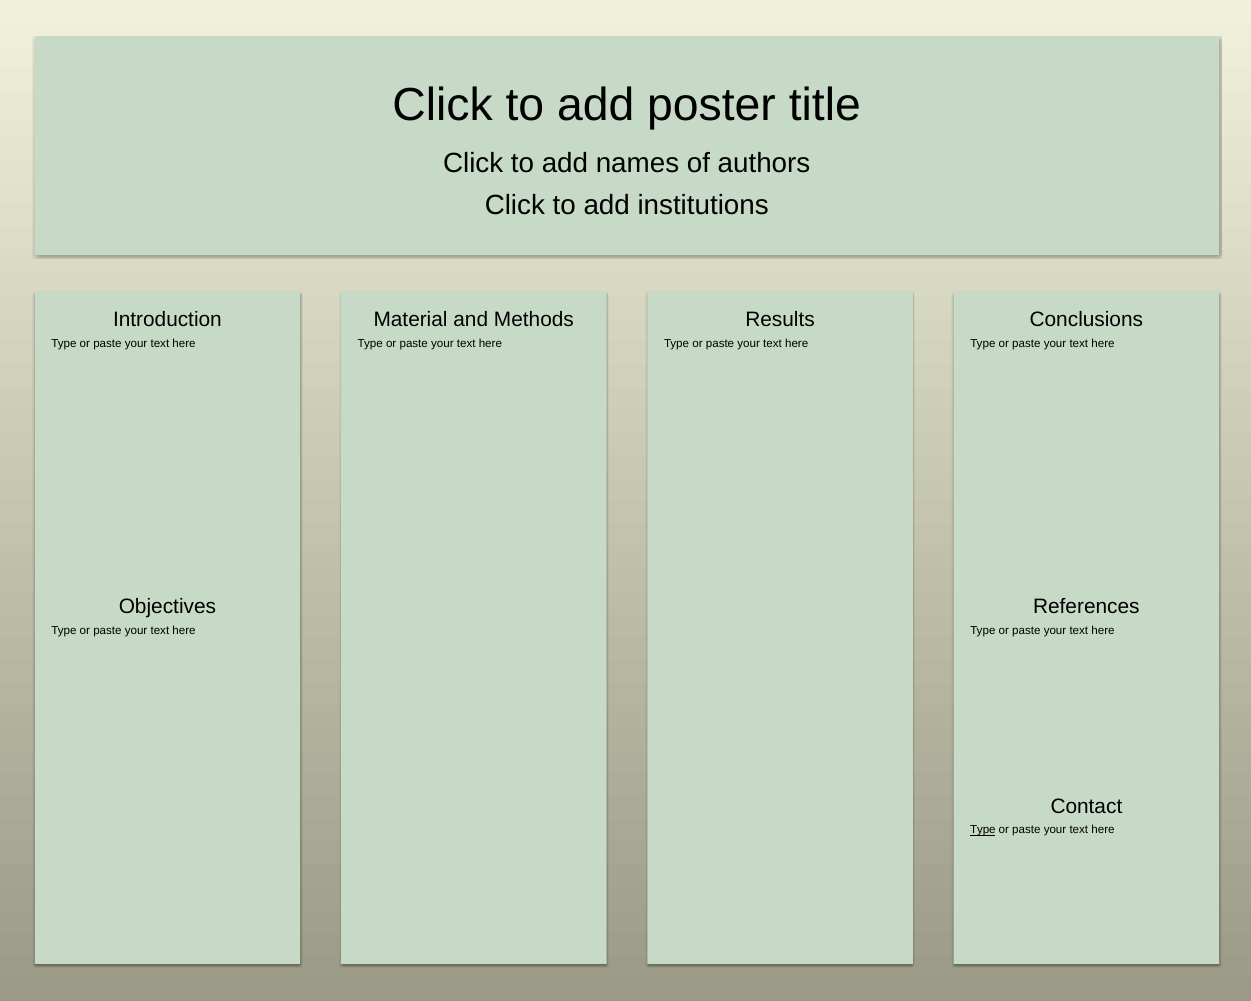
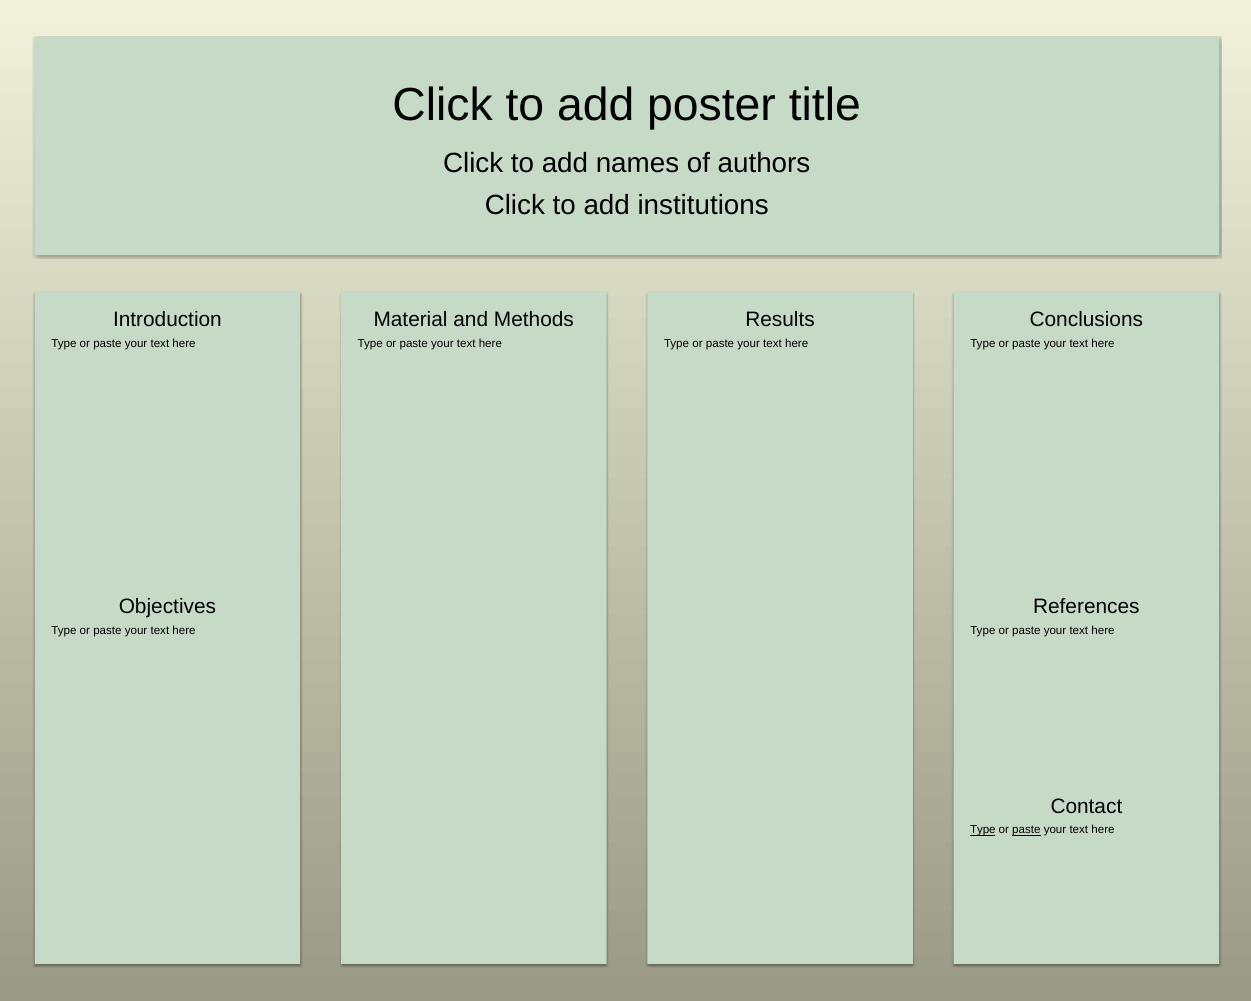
paste at (1026, 830) underline: none -> present
